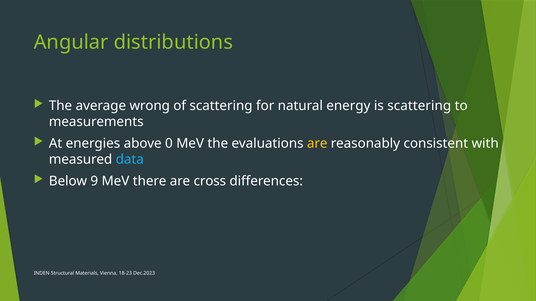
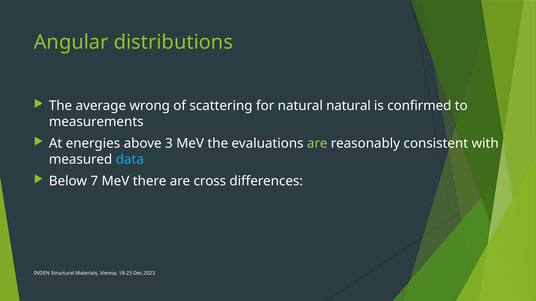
natural energy: energy -> natural
is scattering: scattering -> confirmed
0: 0 -> 3
are at (317, 144) colour: yellow -> light green
9: 9 -> 7
